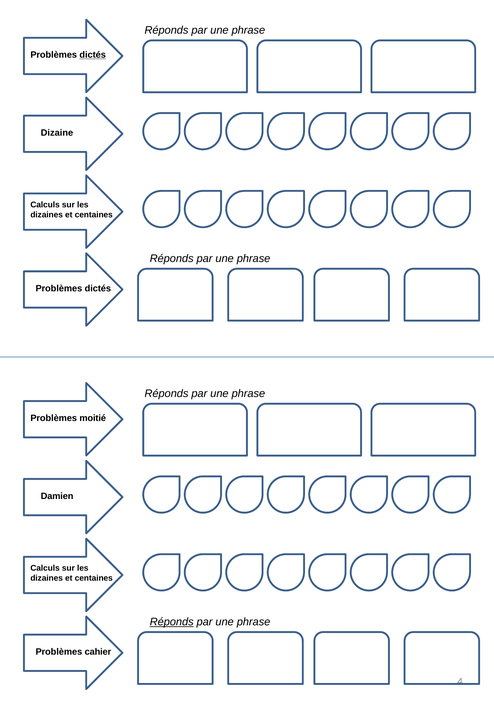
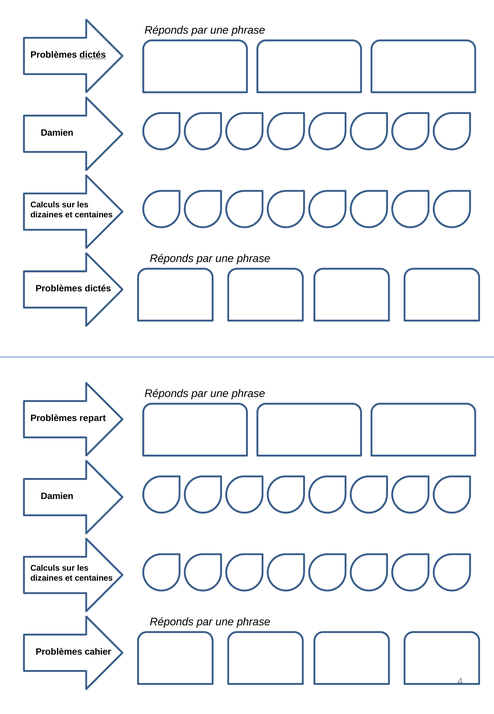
Dizaine at (57, 133): Dizaine -> Damien
moitié: moitié -> repart
Réponds at (172, 621) underline: present -> none
